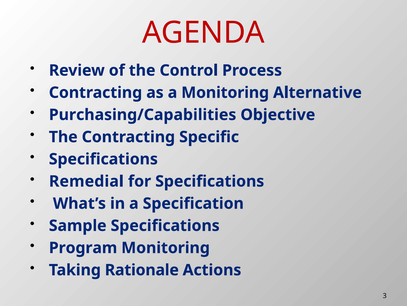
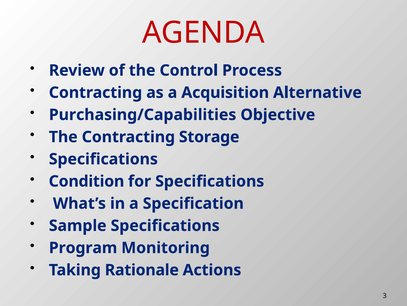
a Monitoring: Monitoring -> Acquisition
Specific: Specific -> Storage
Remedial: Remedial -> Condition
